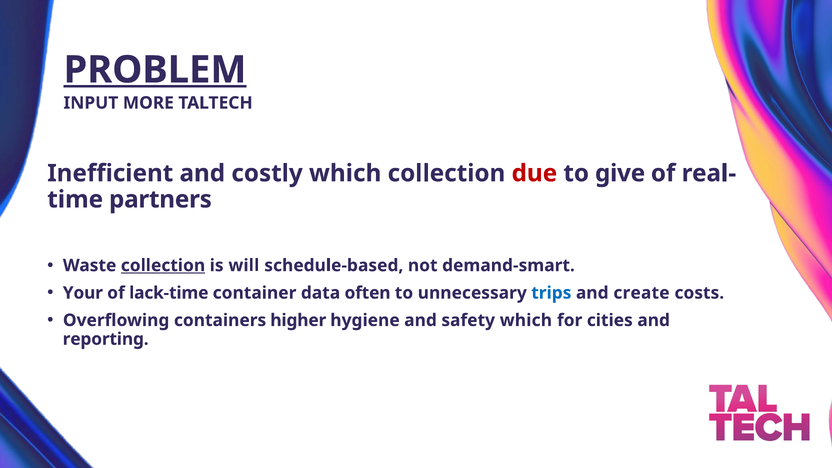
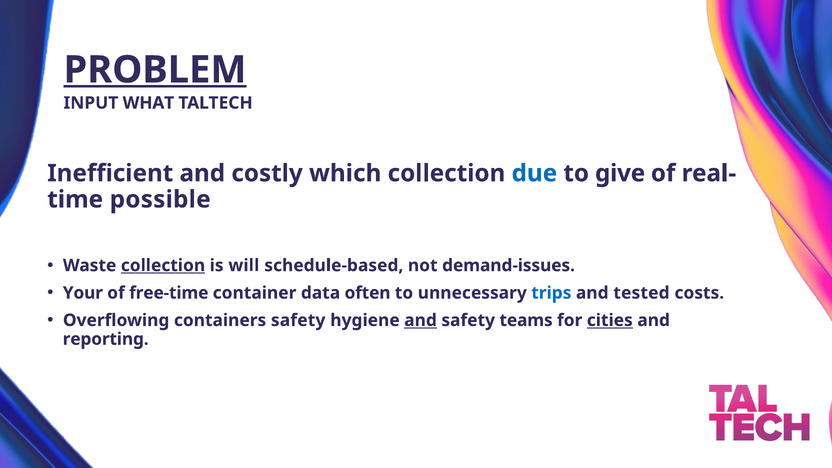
MORE: MORE -> WHAT
due colour: red -> blue
partners: partners -> possible
demand-smart: demand-smart -> demand-issues
lack-time: lack-time -> free-time
create: create -> tested
containers higher: higher -> safety
and at (421, 320) underline: none -> present
safety which: which -> teams
cities underline: none -> present
